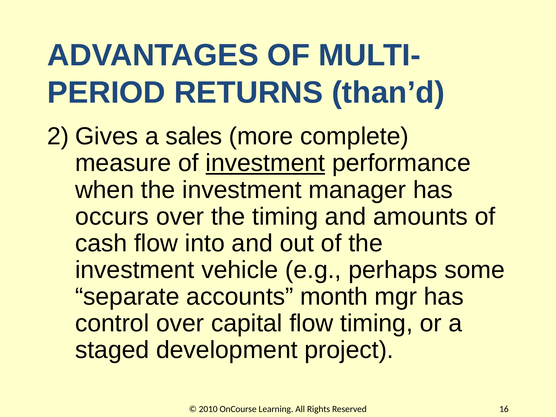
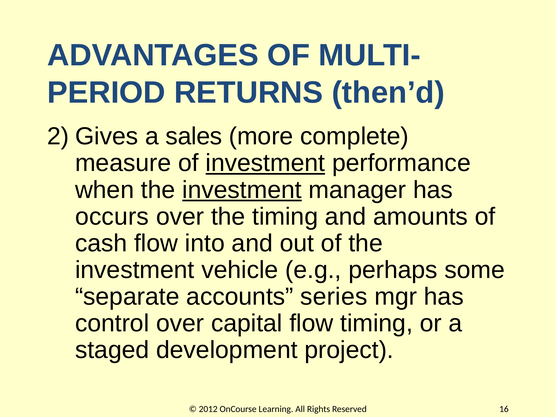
than’d: than’d -> then’d
investment at (242, 190) underline: none -> present
month: month -> series
2010: 2010 -> 2012
